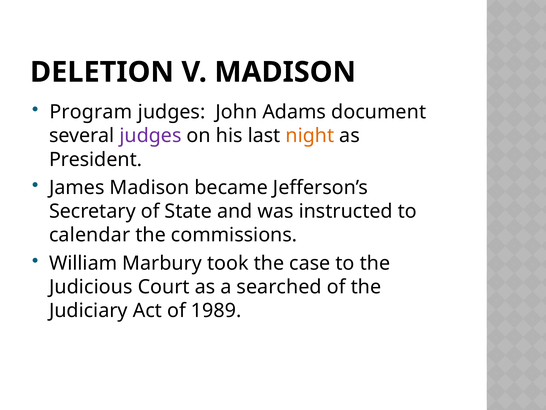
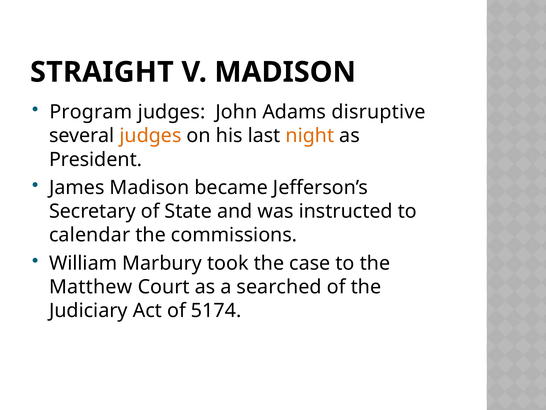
DELETION: DELETION -> STRAIGHT
document: document -> disruptive
judges at (150, 136) colour: purple -> orange
Judicious: Judicious -> Matthew
1989: 1989 -> 5174
